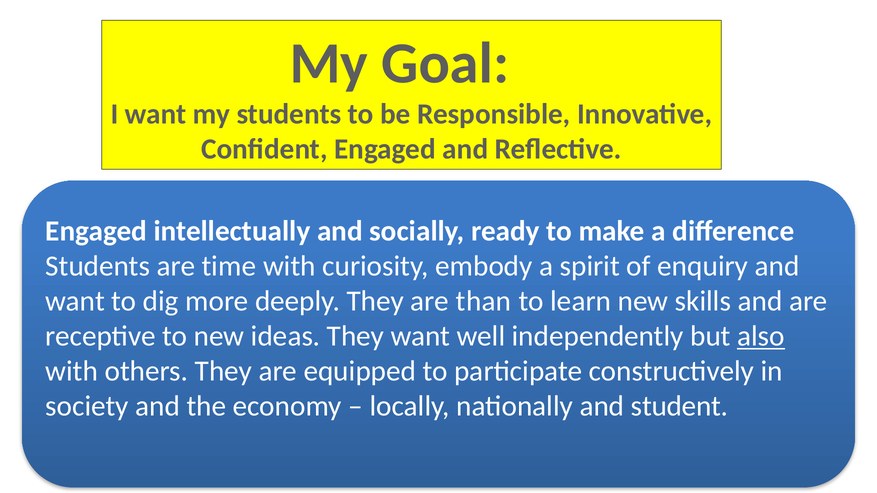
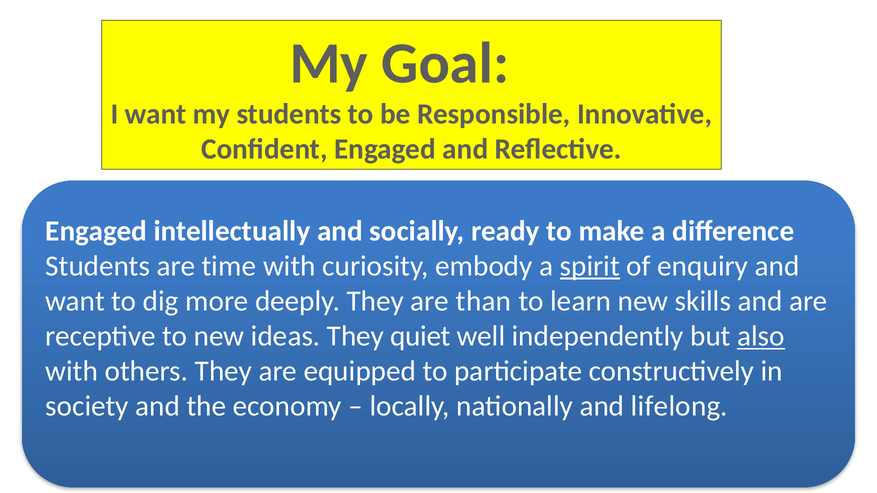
spirit underline: none -> present
They want: want -> quiet
student: student -> lifelong
